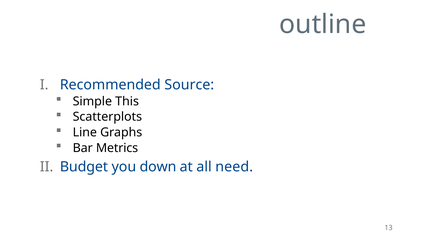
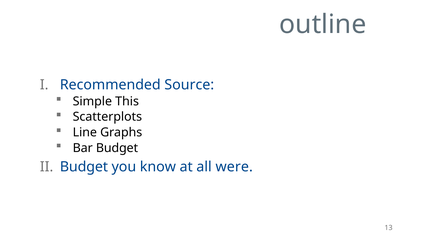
Bar Metrics: Metrics -> Budget
down: down -> know
need: need -> were
